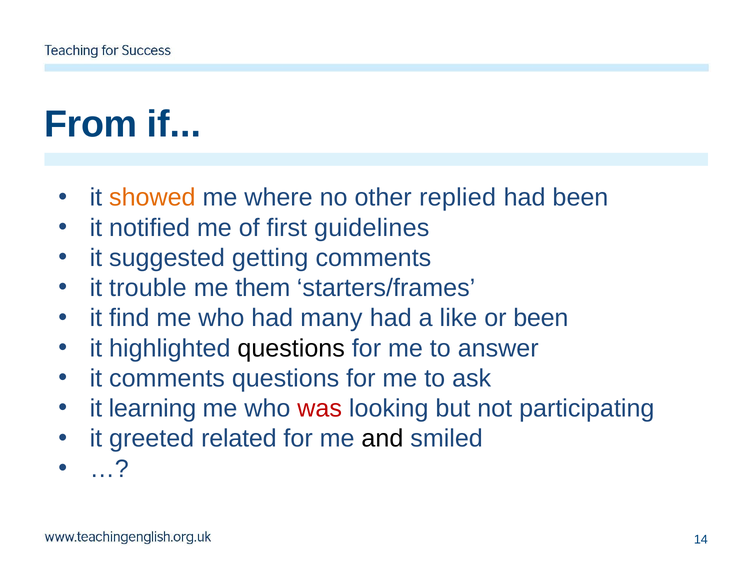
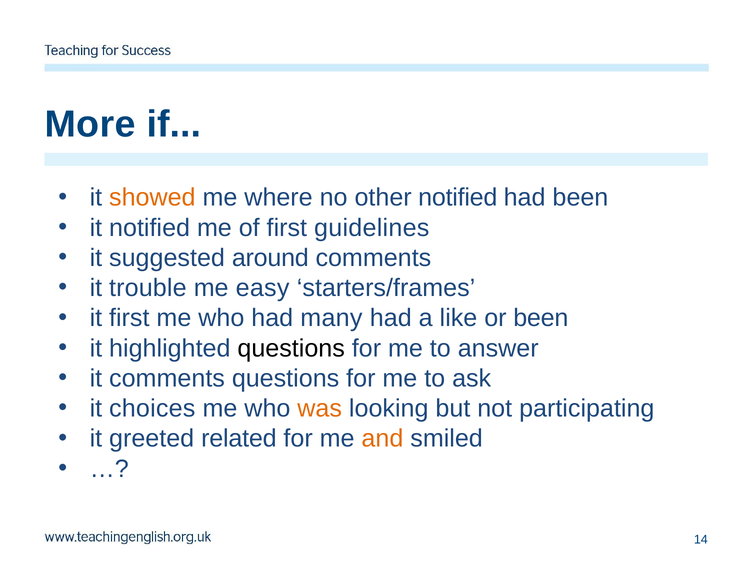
From: From -> More
other replied: replied -> notified
getting: getting -> around
them: them -> easy
it find: find -> first
learning: learning -> choices
was colour: red -> orange
and colour: black -> orange
